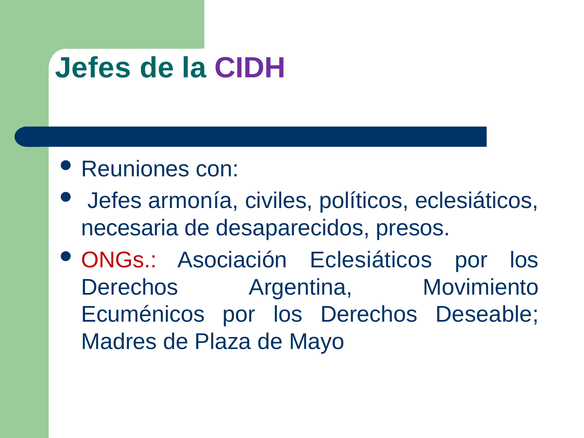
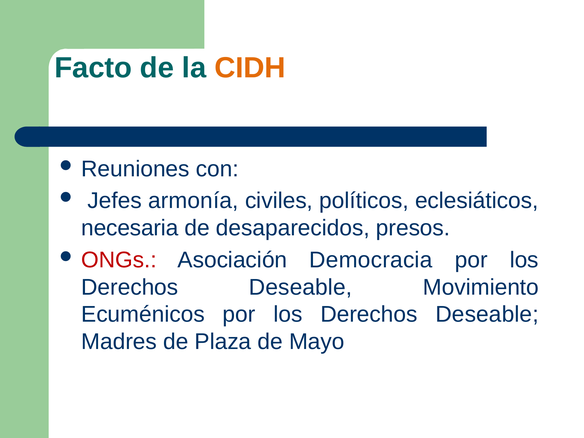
Jefes at (93, 68): Jefes -> Facto
CIDH colour: purple -> orange
Asociación Eclesiáticos: Eclesiáticos -> Democracia
Argentina at (301, 287): Argentina -> Deseable
